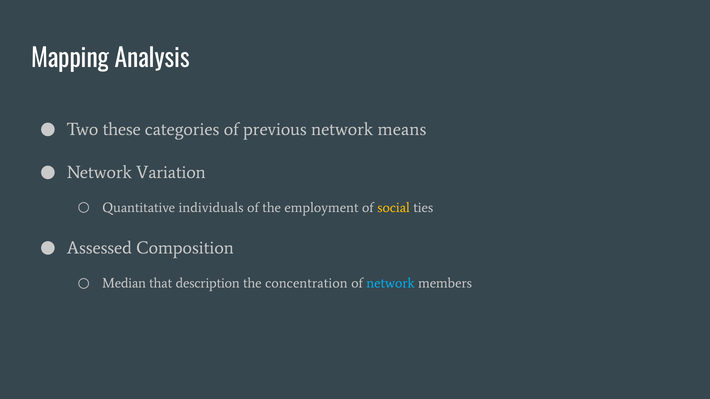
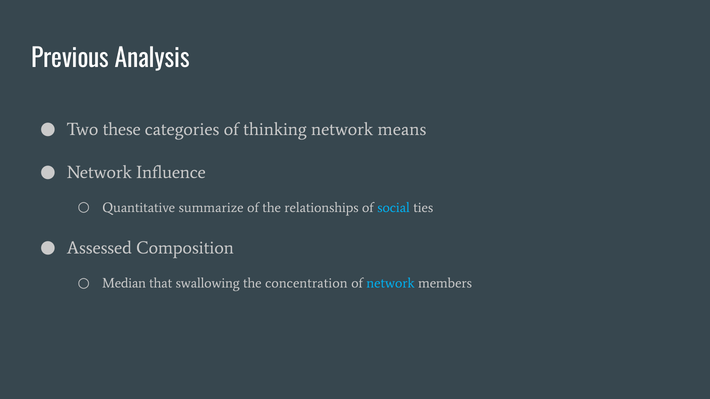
Mapping: Mapping -> Previous
previous: previous -> thinking
Variation: Variation -> Influence
individuals: individuals -> summarize
employment: employment -> relationships
social colour: yellow -> light blue
description: description -> swallowing
